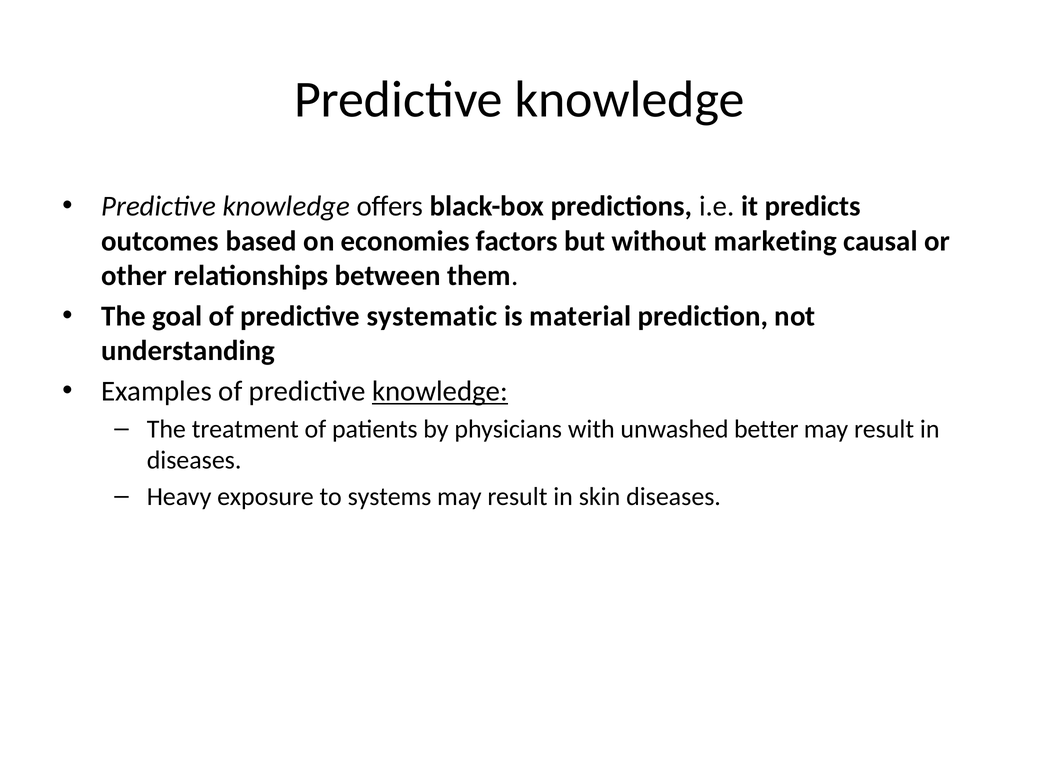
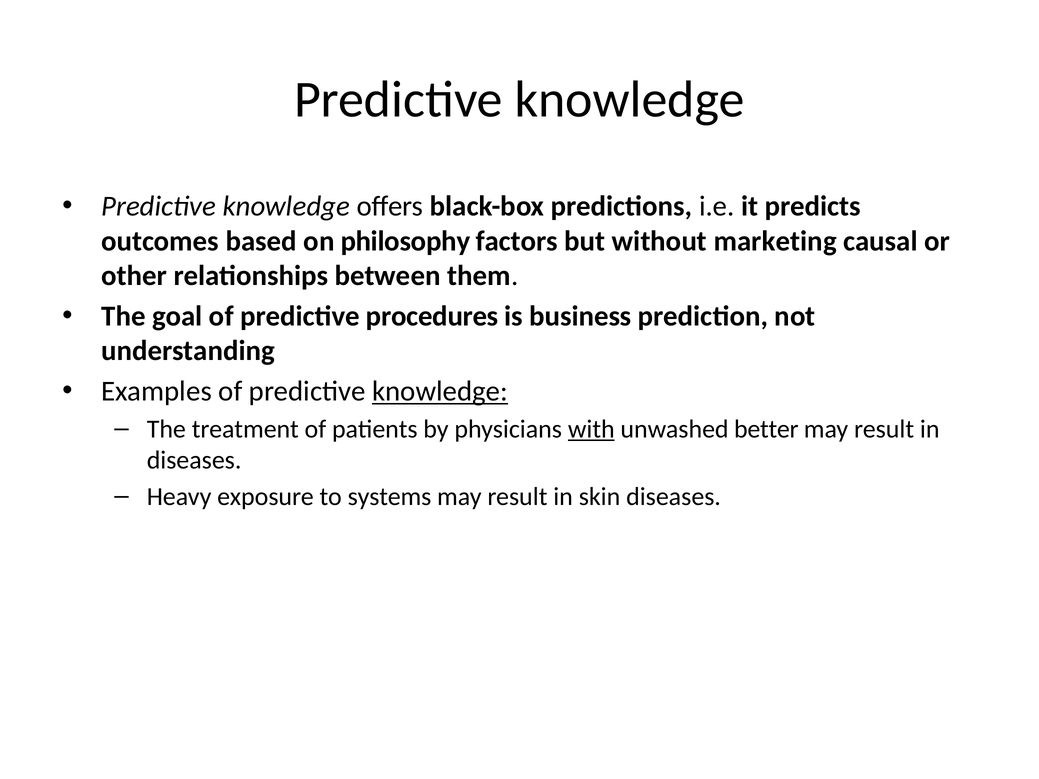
economies: economies -> philosophy
systematic: systematic -> procedures
material: material -> business
with underline: none -> present
